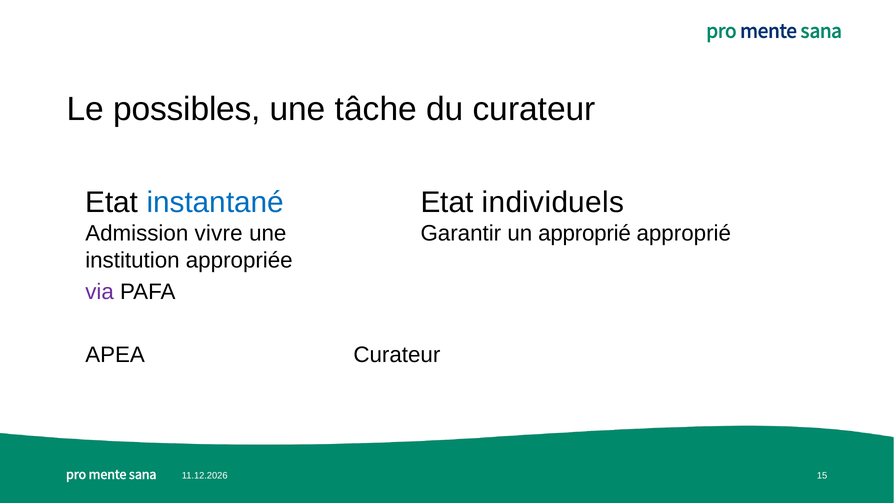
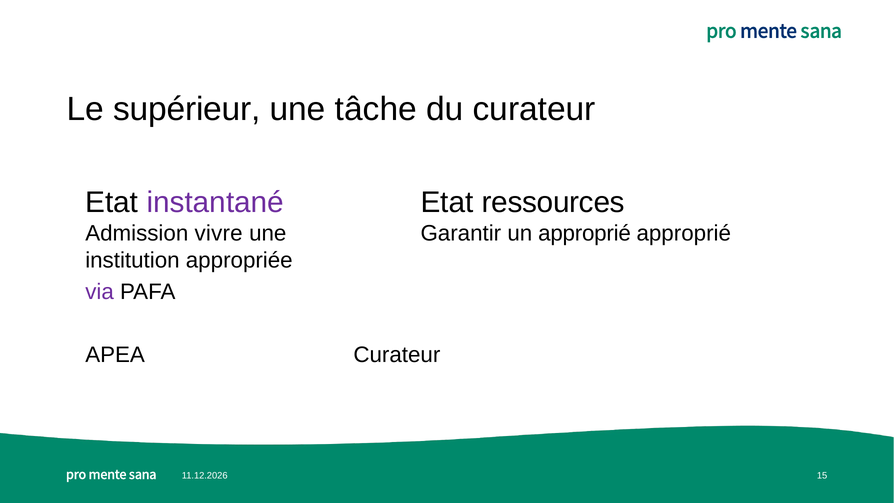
possibles: possibles -> supérieur
instantané colour: blue -> purple
individuels: individuels -> ressources
